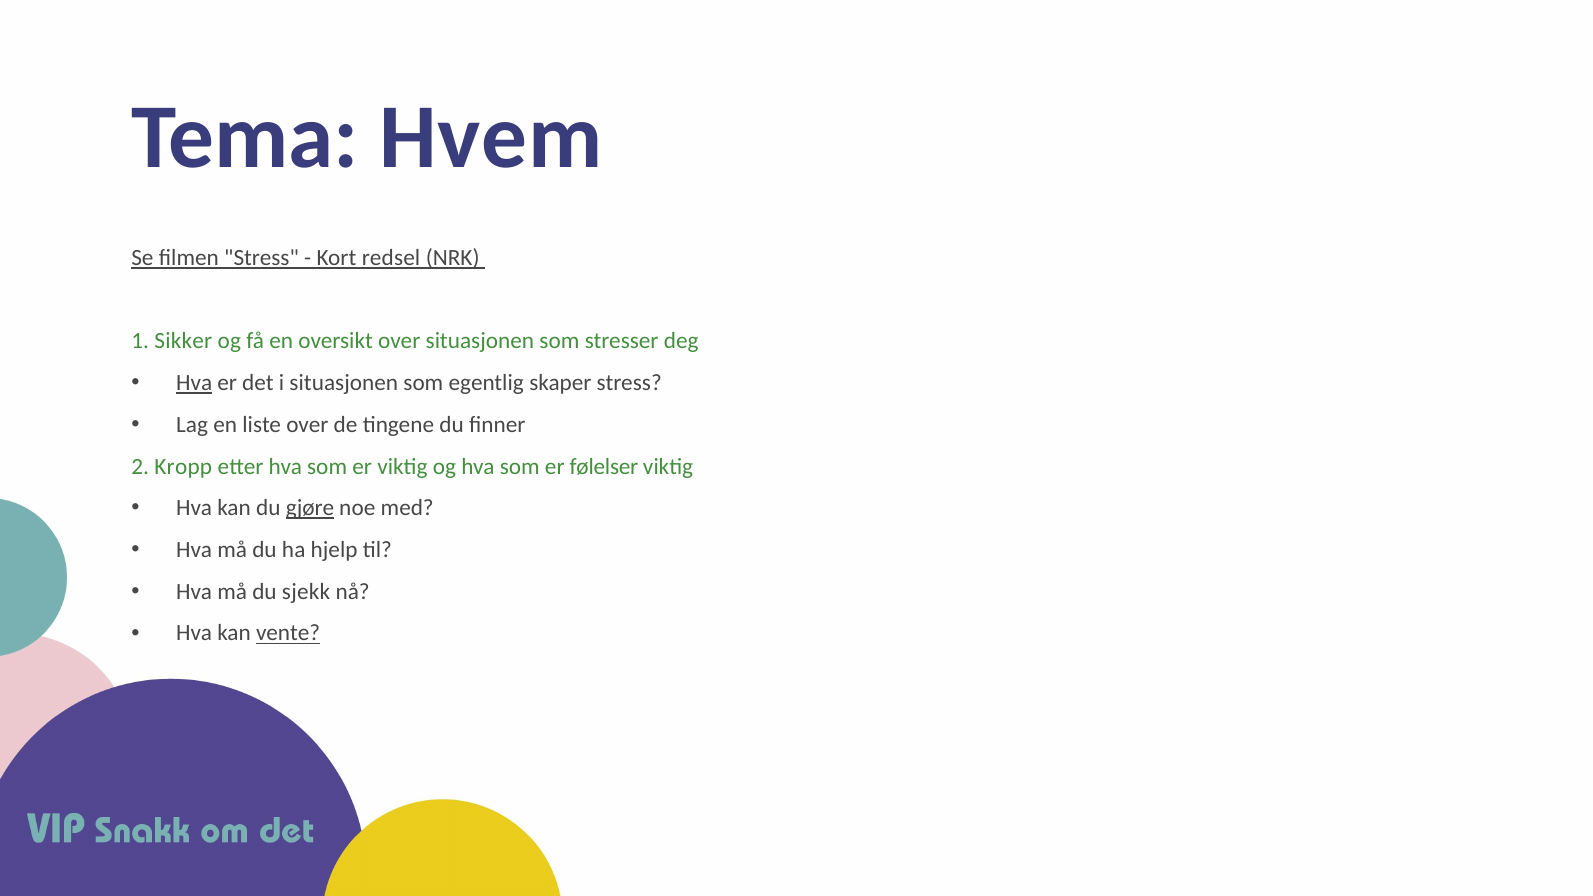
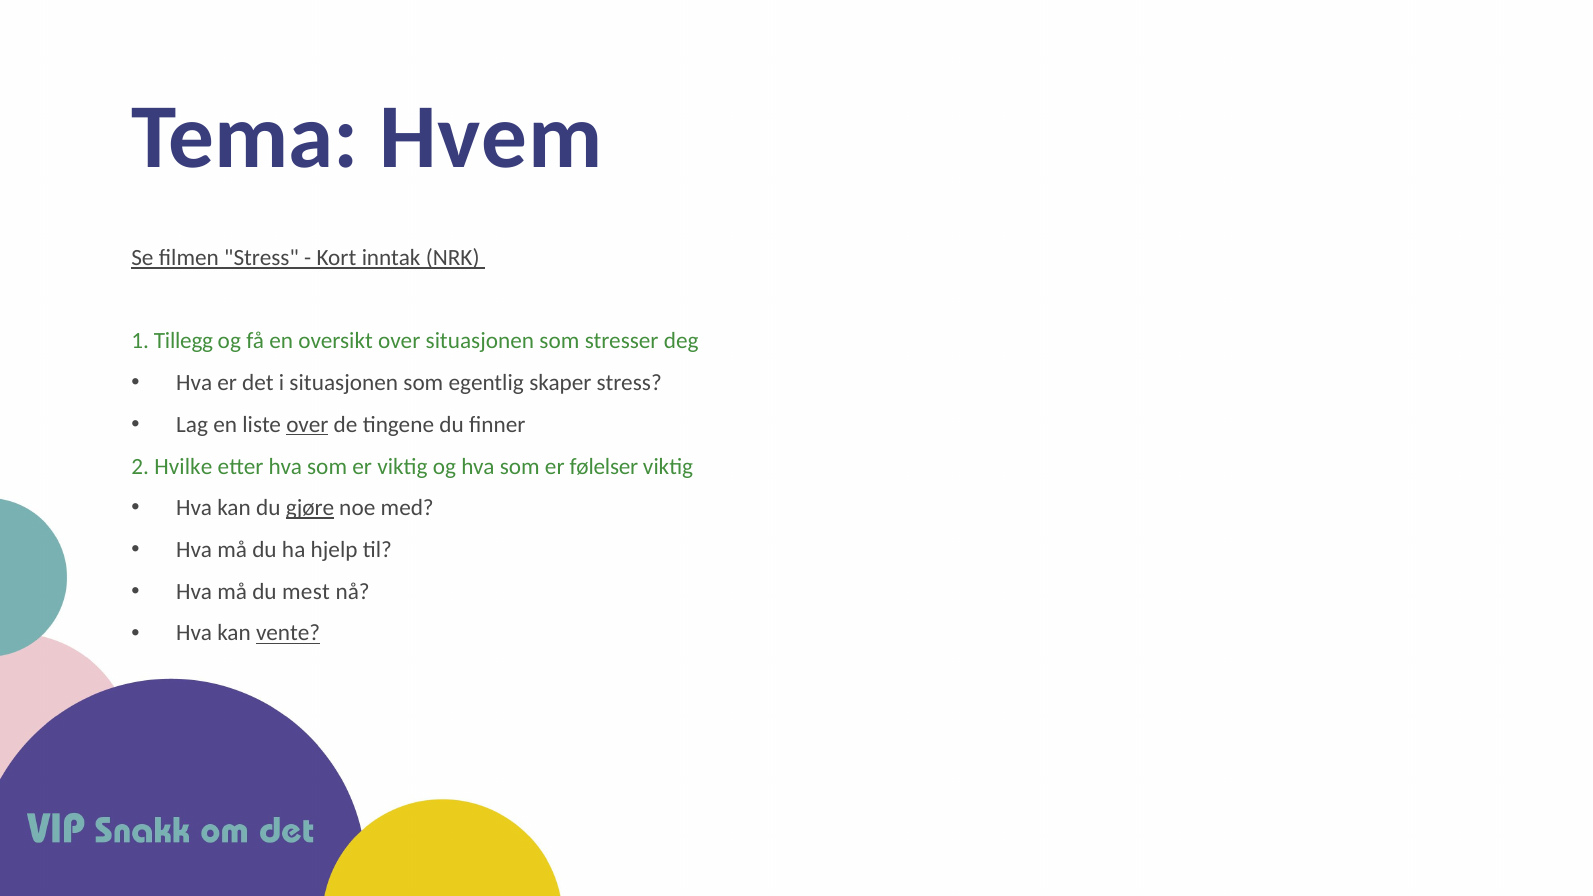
redsel: redsel -> inntak
Sikker: Sikker -> Tillegg
Hva at (194, 383) underline: present -> none
over at (307, 425) underline: none -> present
Kropp: Kropp -> Hvilke
sjekk: sjekk -> mest
